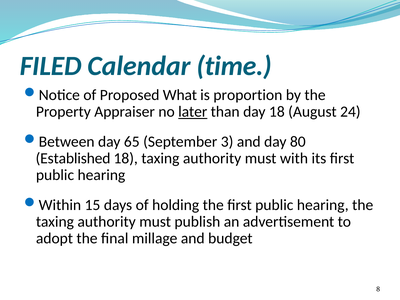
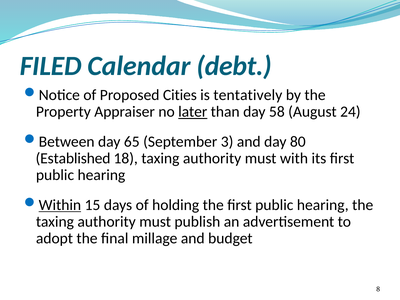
time: time -> debt
What: What -> Cities
proportion: proportion -> tentatively
day 18: 18 -> 58
Within underline: none -> present
